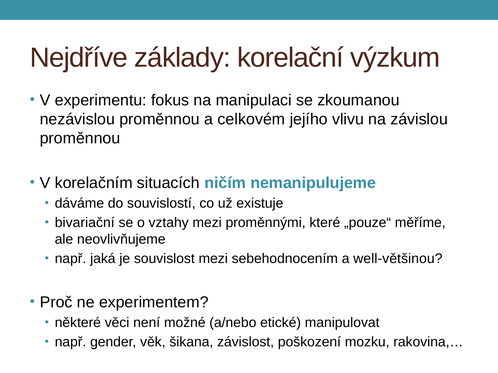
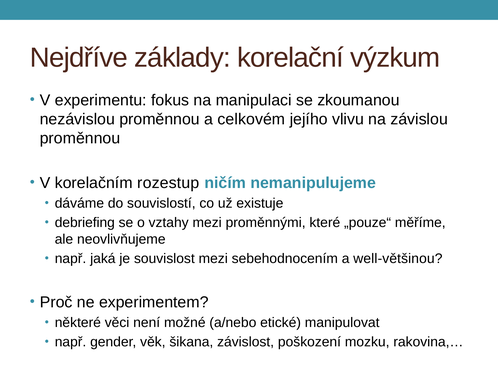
situacích: situacích -> rozestup
bivariační: bivariační -> debriefing
